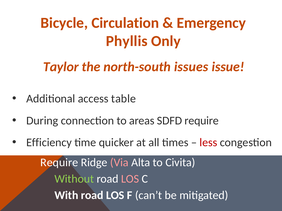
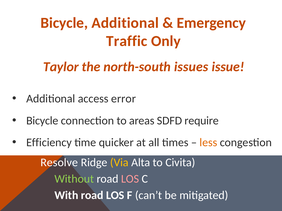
Bicycle Circulation: Circulation -> Additional
Phyllis: Phyllis -> Traffic
table: table -> error
During at (42, 121): During -> Bicycle
less colour: red -> orange
Require at (59, 163): Require -> Resolve
Via colour: pink -> yellow
